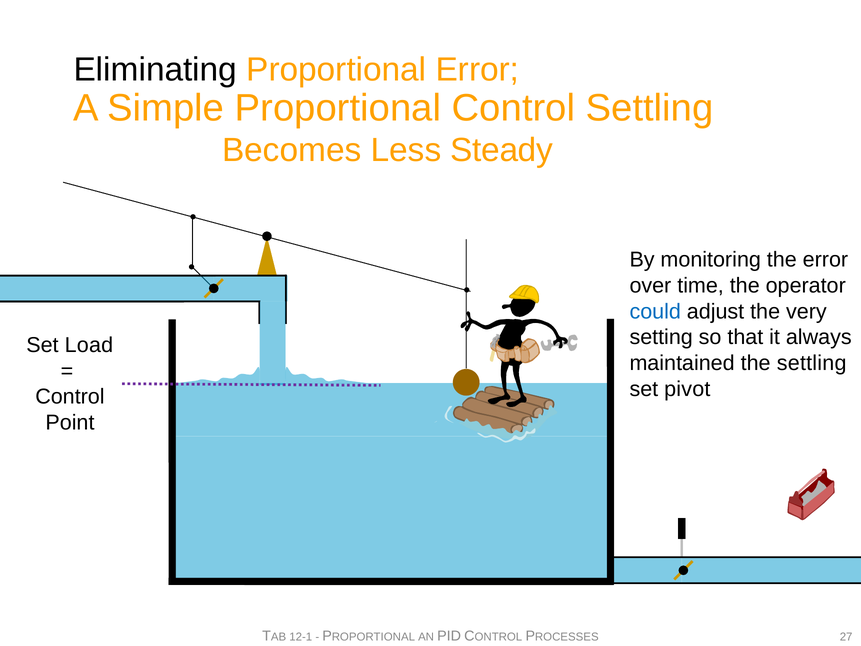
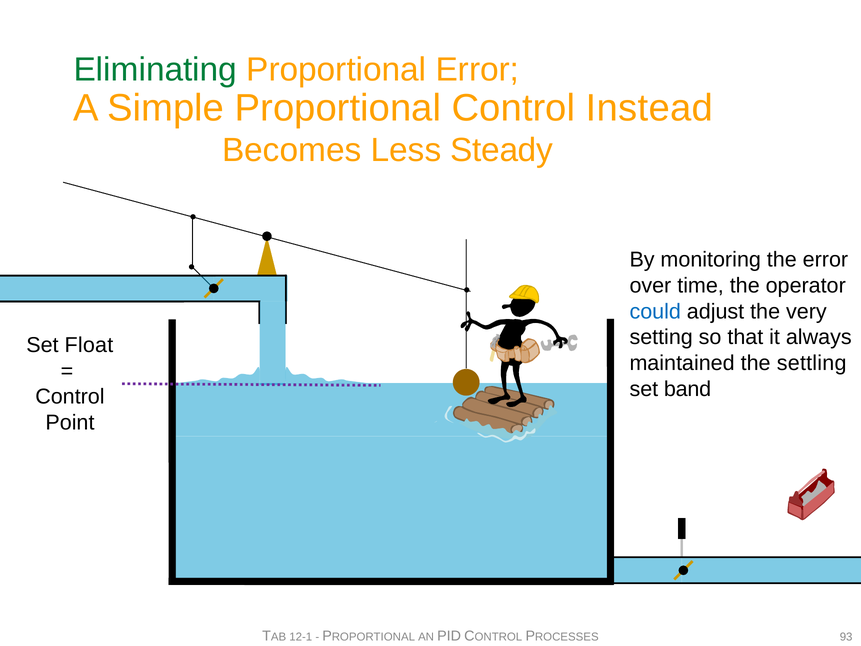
Eliminating colour: black -> green
Control Settling: Settling -> Instead
Load: Load -> Float
pivot: pivot -> band
27: 27 -> 93
